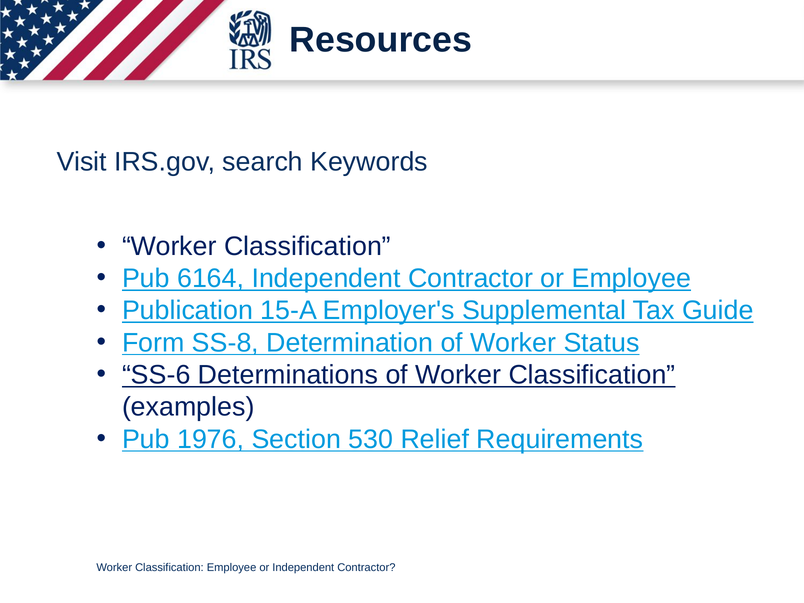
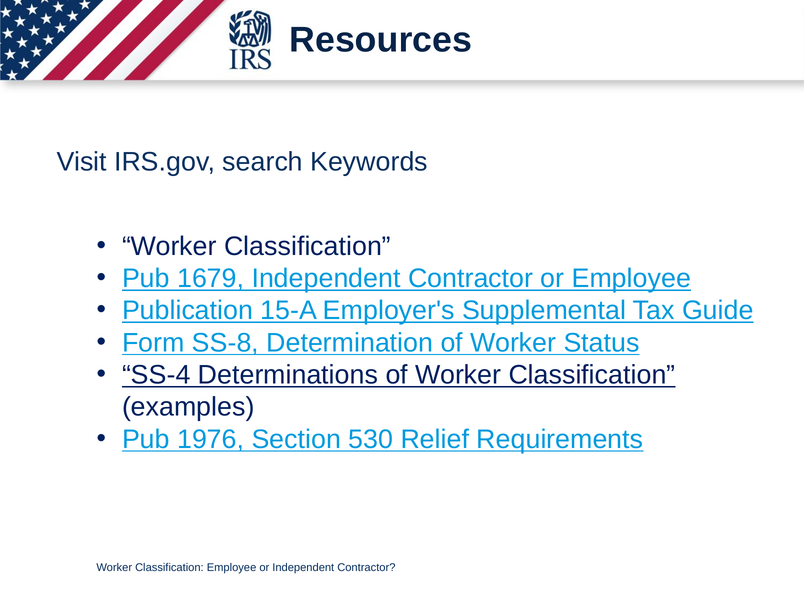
6164: 6164 -> 1679
SS-6: SS-6 -> SS-4
